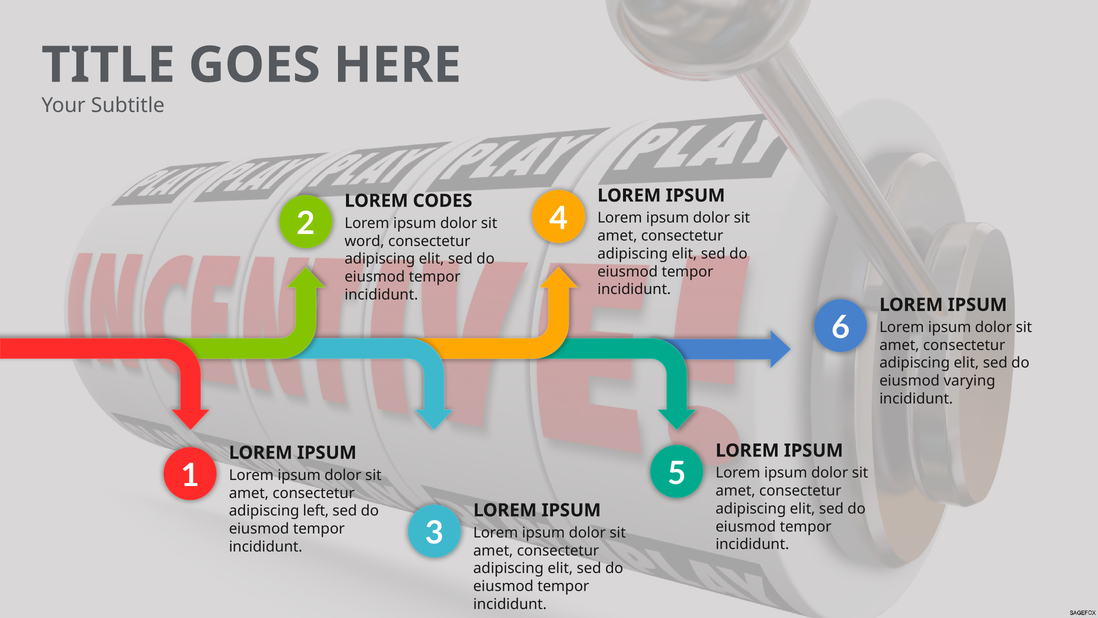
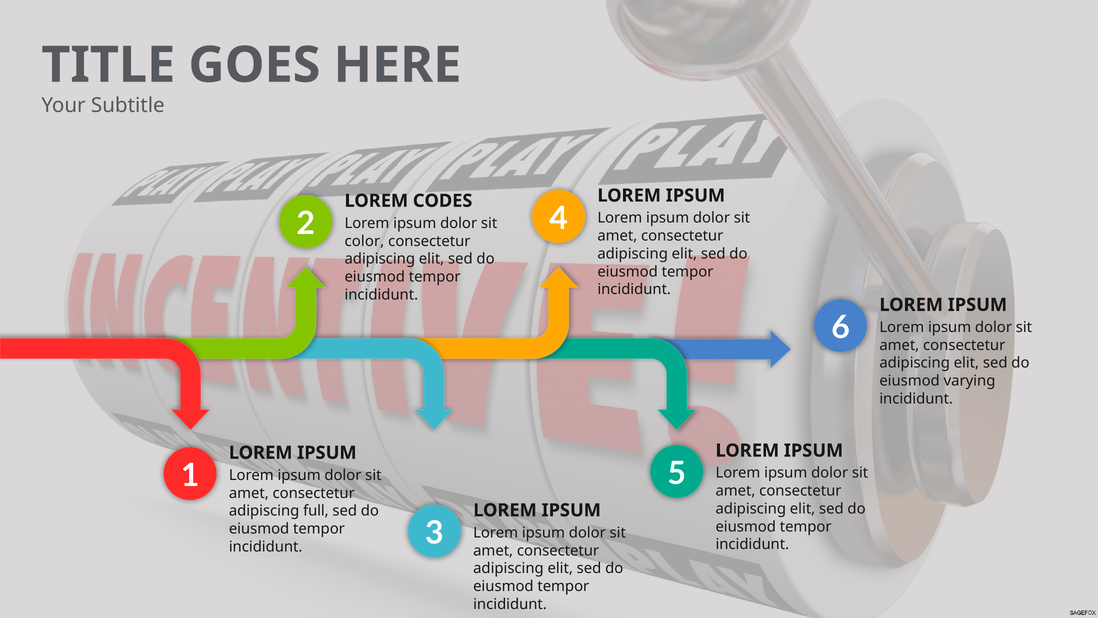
word: word -> color
left: left -> full
